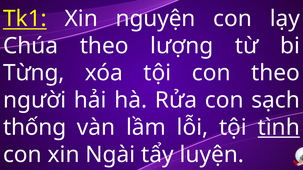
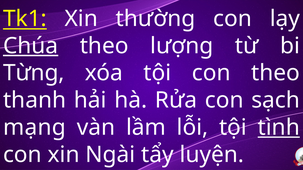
nguyện: nguyện -> thường
Chúa underline: none -> present
người: người -> thanh
thống: thống -> mạng
